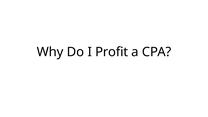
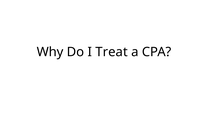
Profit: Profit -> Treat
